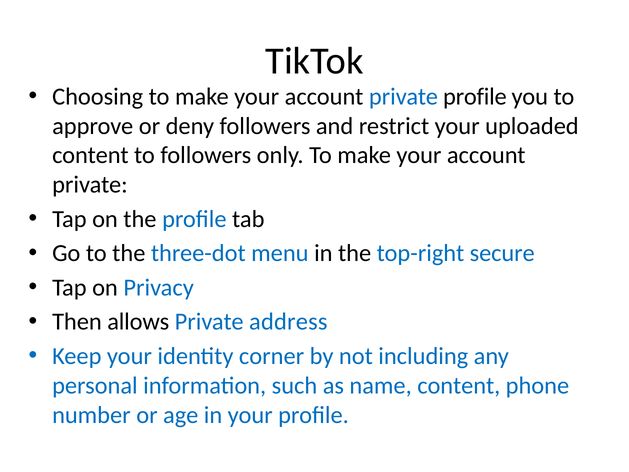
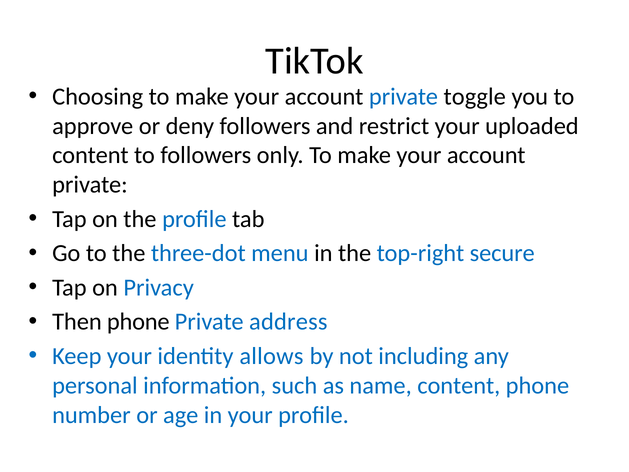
private profile: profile -> toggle
Then allows: allows -> phone
corner: corner -> allows
